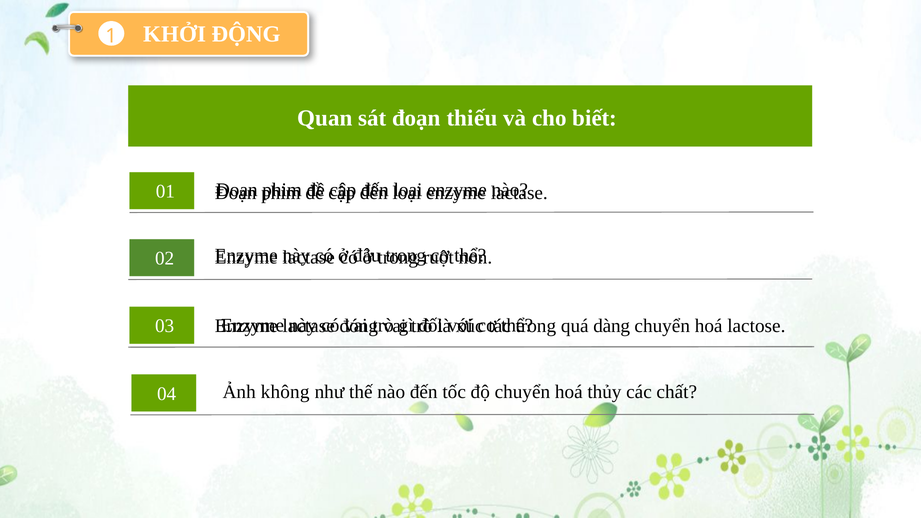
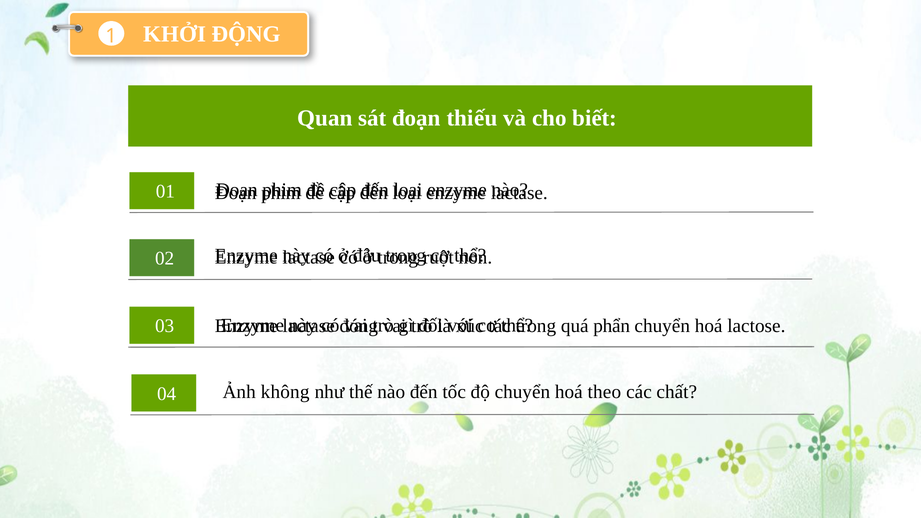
dàng: dàng -> phẩn
thủy: thủy -> theo
